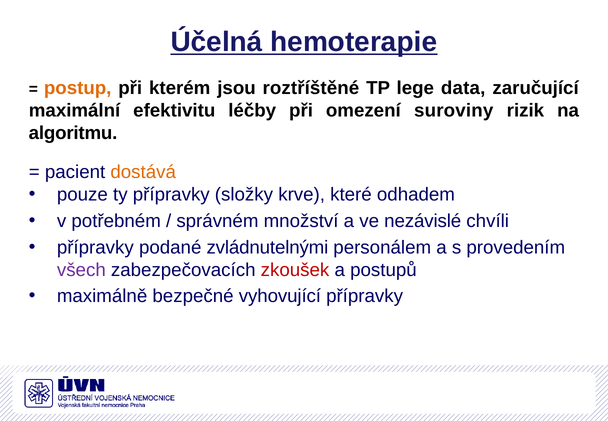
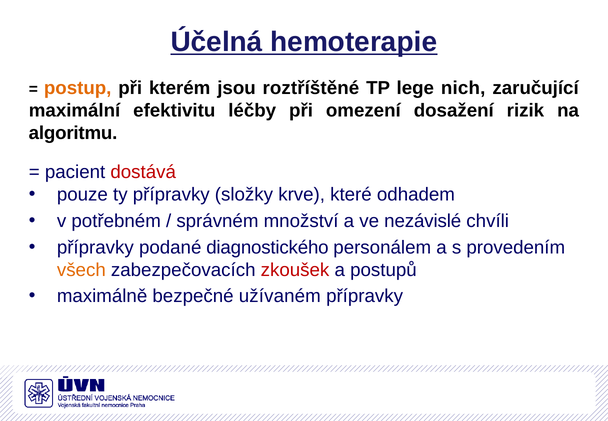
data: data -> nich
suroviny: suroviny -> dosažení
dostává colour: orange -> red
zvládnutelnými: zvládnutelnými -> diagnostického
všech colour: purple -> orange
vyhovující: vyhovující -> užívaném
